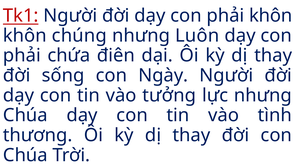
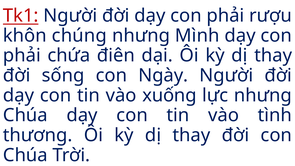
phải khôn: khôn -> rượu
Luôn: Luôn -> Mình
tưởng: tưởng -> xuống
